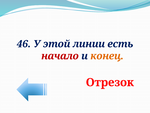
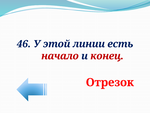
конец colour: orange -> red
